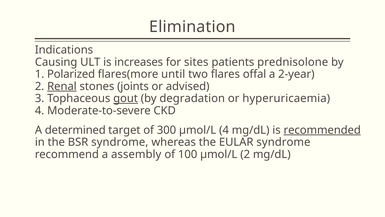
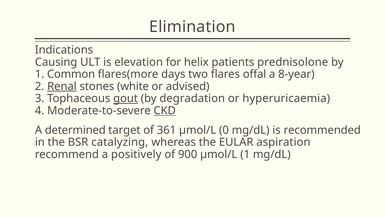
increases: increases -> elevation
sites: sites -> helix
Polarized: Polarized -> Common
until: until -> days
2-year: 2-year -> 8-year
joints: joints -> white
CKD underline: none -> present
300: 300 -> 361
µmol/L 4: 4 -> 0
recommended underline: present -> none
BSR syndrome: syndrome -> catalyzing
EULAR syndrome: syndrome -> aspiration
assembly: assembly -> positively
100: 100 -> 900
µmol/L 2: 2 -> 1
